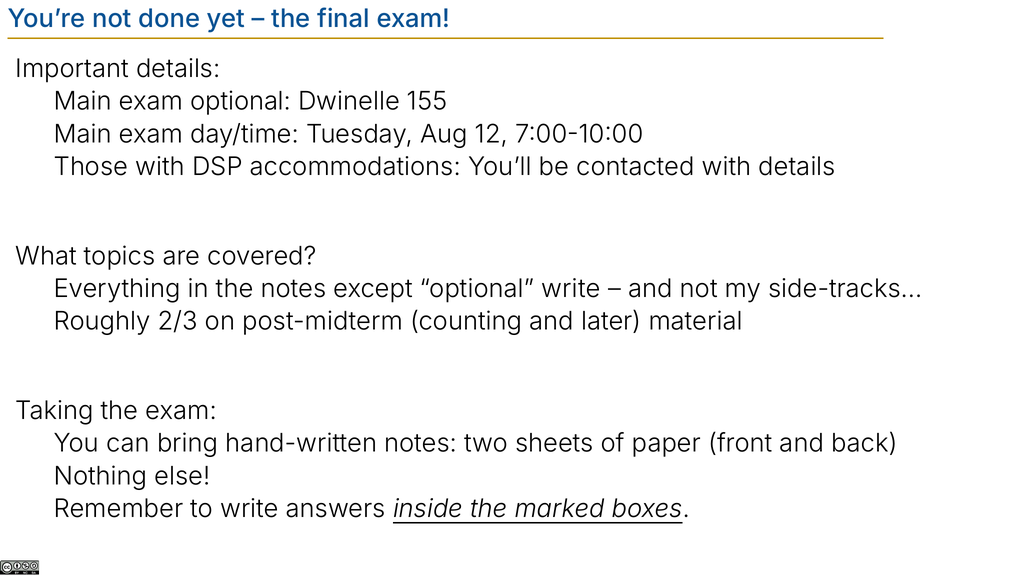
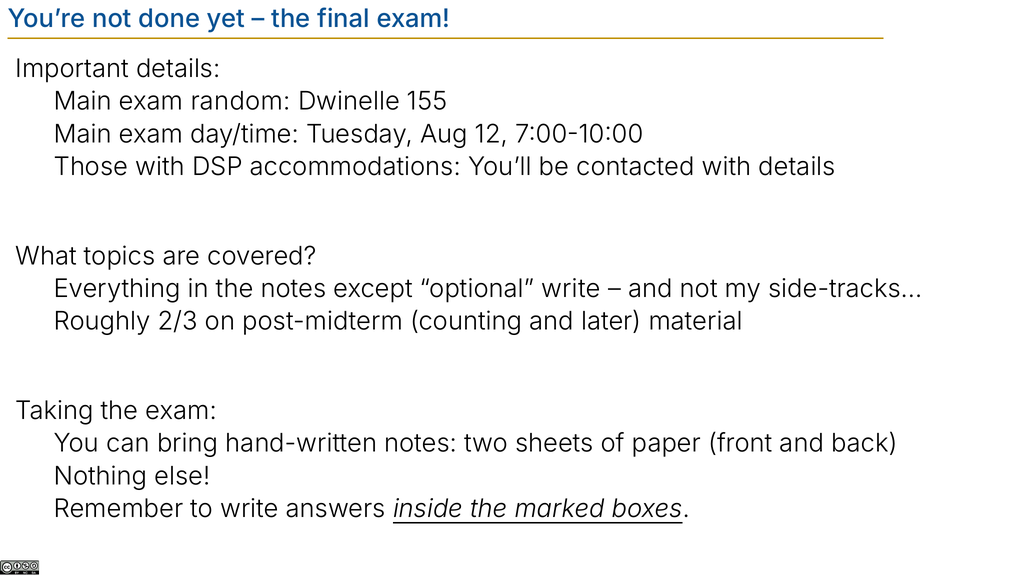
exam optional: optional -> random
